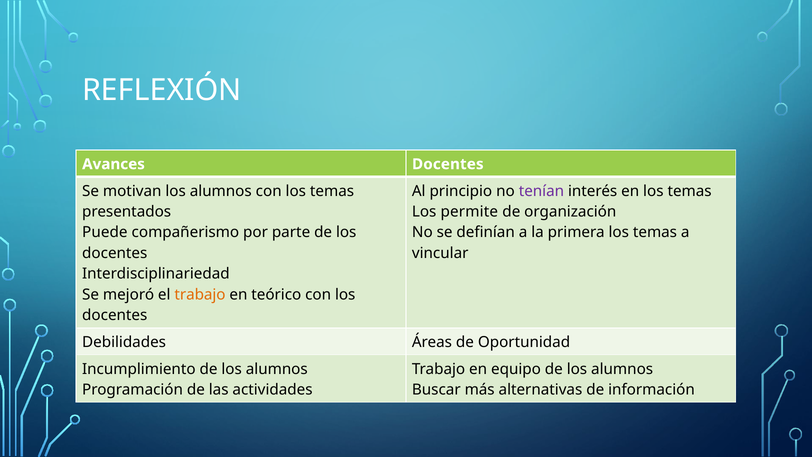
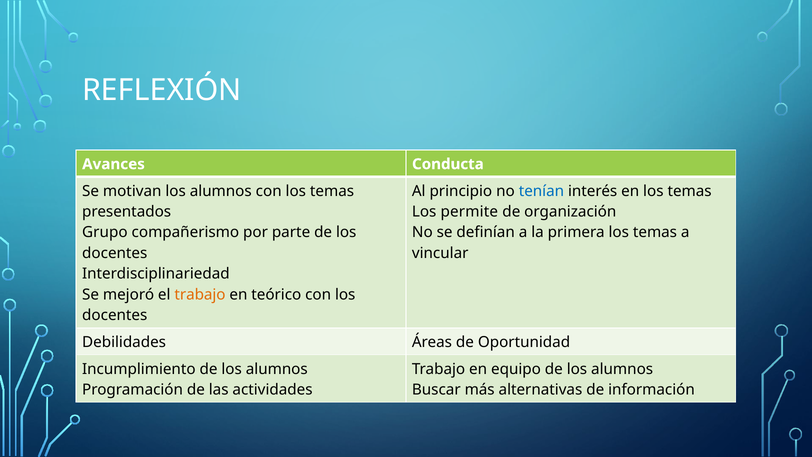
Avances Docentes: Docentes -> Conducta
tenían colour: purple -> blue
Puede: Puede -> Grupo
